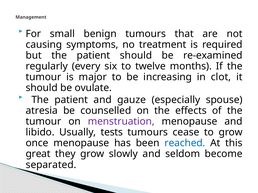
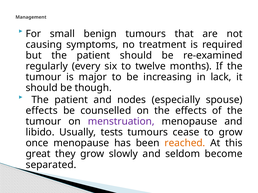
clot: clot -> lack
ovulate: ovulate -> though
gauze: gauze -> nodes
atresia at (42, 111): atresia -> effects
reached colour: blue -> orange
